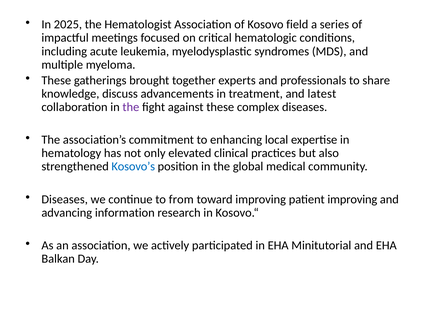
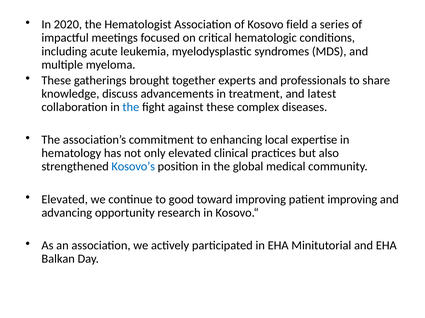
2025: 2025 -> 2020
the at (131, 107) colour: purple -> blue
Diseases at (65, 200): Diseases -> Elevated
from: from -> good
information: information -> opportunity
